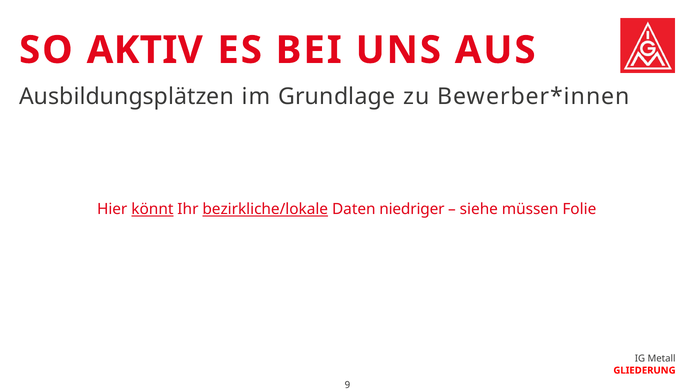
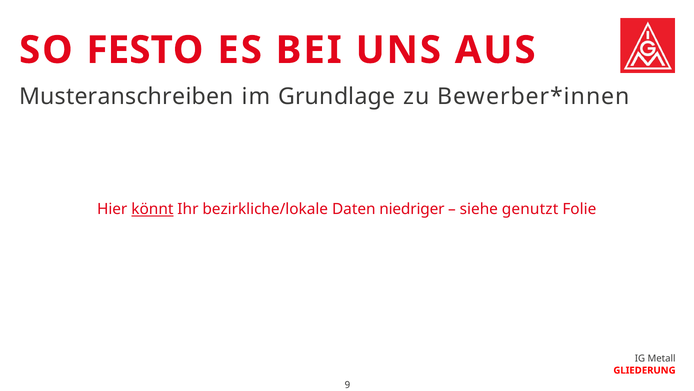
AKTIV: AKTIV -> FESTO
Ausbildungsplätzen: Ausbildungsplätzen -> Musteranschreiben
bezirkliche/lokale underline: present -> none
müssen: müssen -> genutzt
